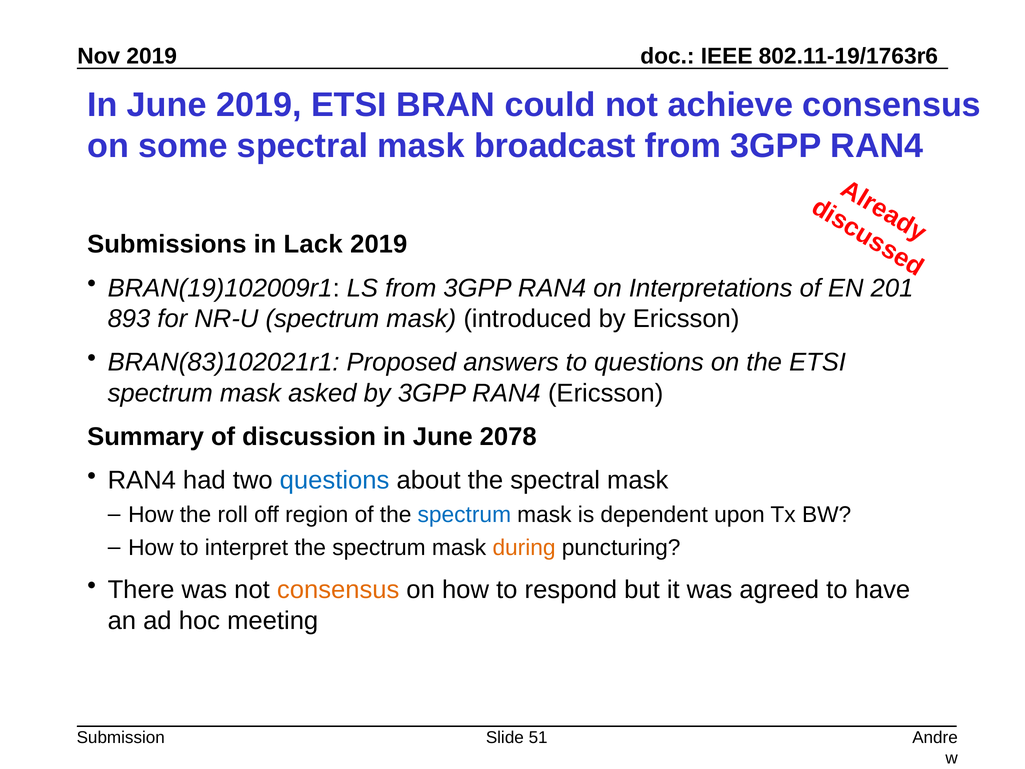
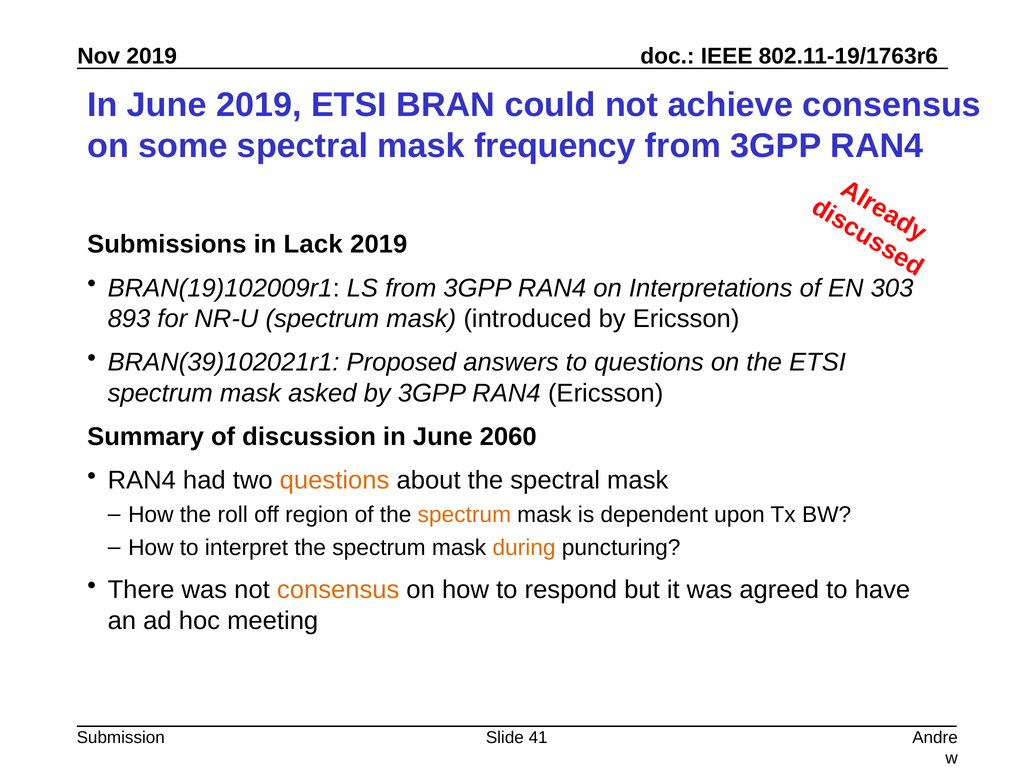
broadcast: broadcast -> frequency
201: 201 -> 303
BRAN(83)102021r1: BRAN(83)102021r1 -> BRAN(39)102021r1
2078: 2078 -> 2060
questions at (335, 480) colour: blue -> orange
spectrum at (464, 515) colour: blue -> orange
51: 51 -> 41
